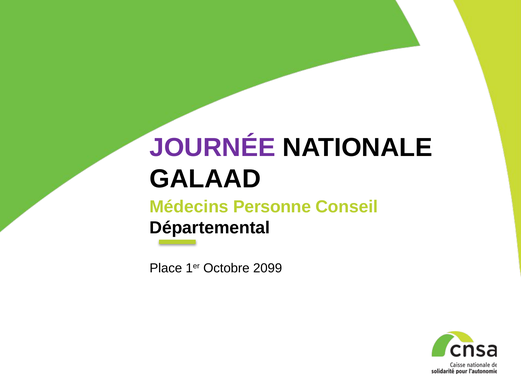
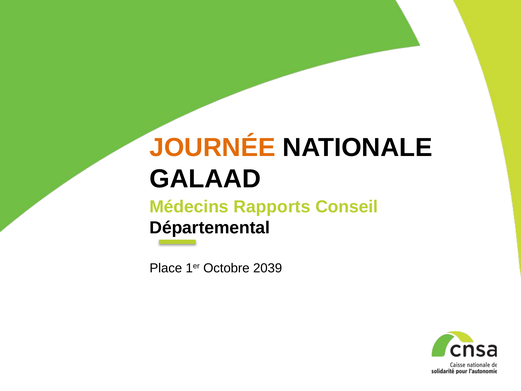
JOURNÉE colour: purple -> orange
Personne: Personne -> Rapports
2099: 2099 -> 2039
